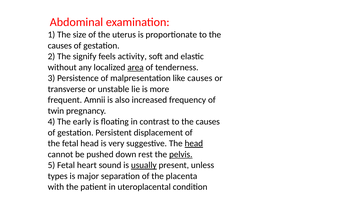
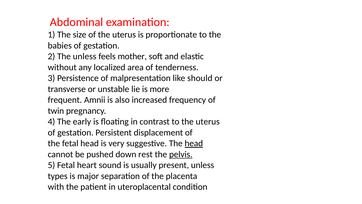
causes at (60, 45): causes -> babies
The signify: signify -> unless
activity: activity -> mother
area underline: present -> none
like causes: causes -> should
contrast to the causes: causes -> uterus
usually underline: present -> none
